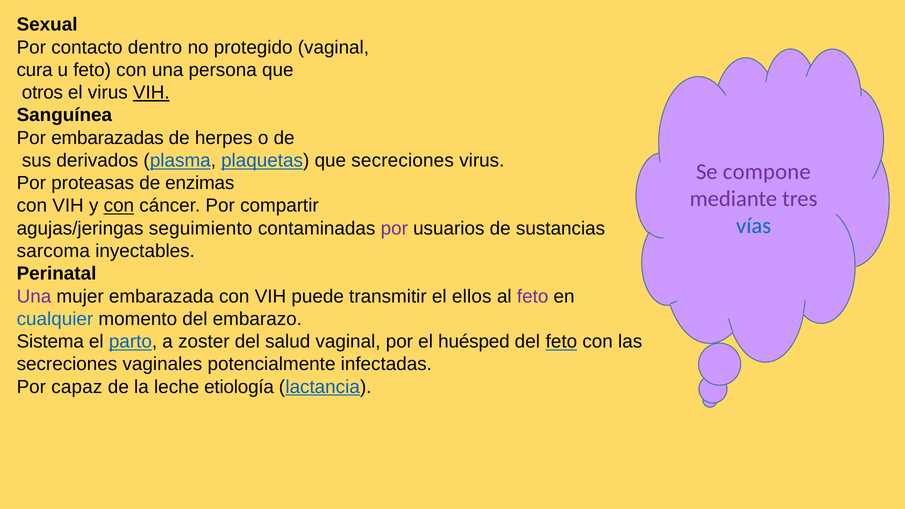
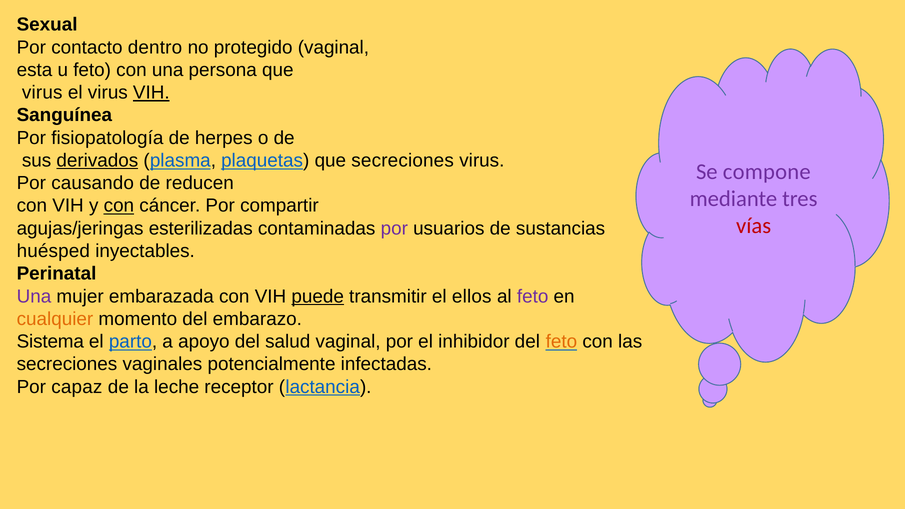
cura: cura -> esta
otros at (42, 93): otros -> virus
embarazadas: embarazadas -> fisiopatología
derivados underline: none -> present
proteasas: proteasas -> causando
enzimas: enzimas -> reducen
vías colour: blue -> red
seguimiento: seguimiento -> esterilizadas
sarcoma: sarcoma -> huésped
puede underline: none -> present
cualquier colour: blue -> orange
zoster: zoster -> apoyo
huésped: huésped -> inhibidor
feto at (561, 342) colour: black -> orange
etiología: etiología -> receptor
